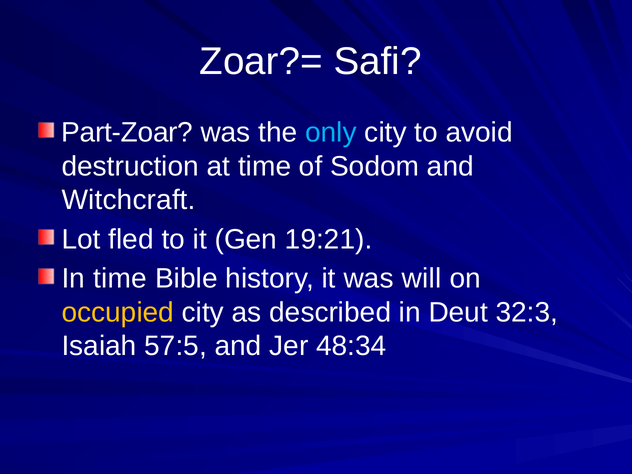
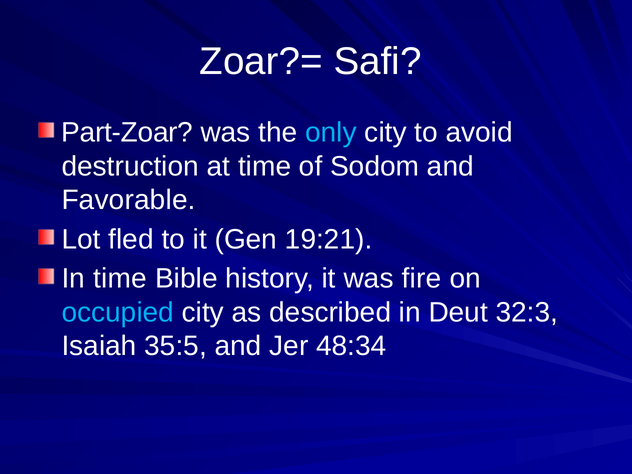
Witchcraft: Witchcraft -> Favorable
will: will -> fire
occupied colour: yellow -> light blue
57:5: 57:5 -> 35:5
